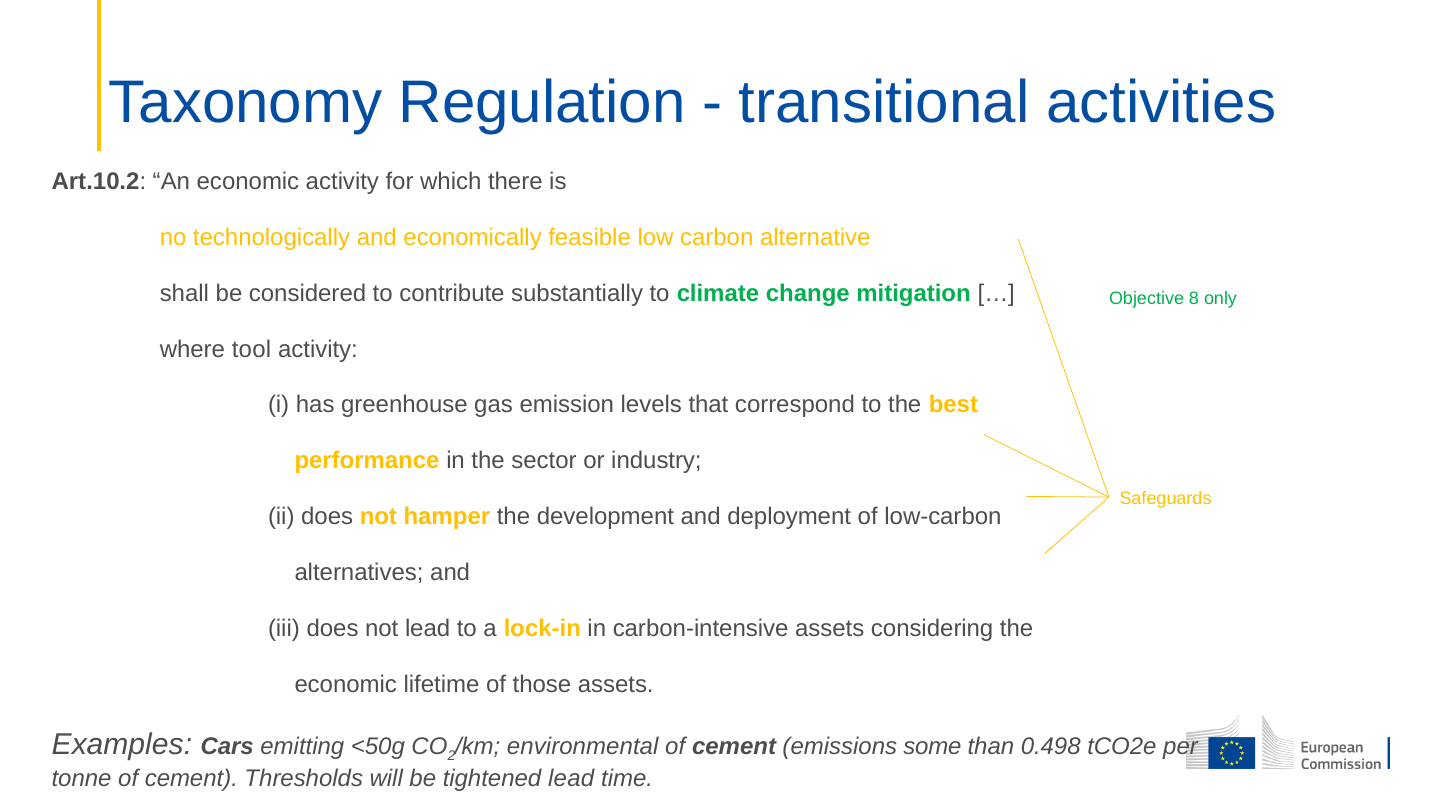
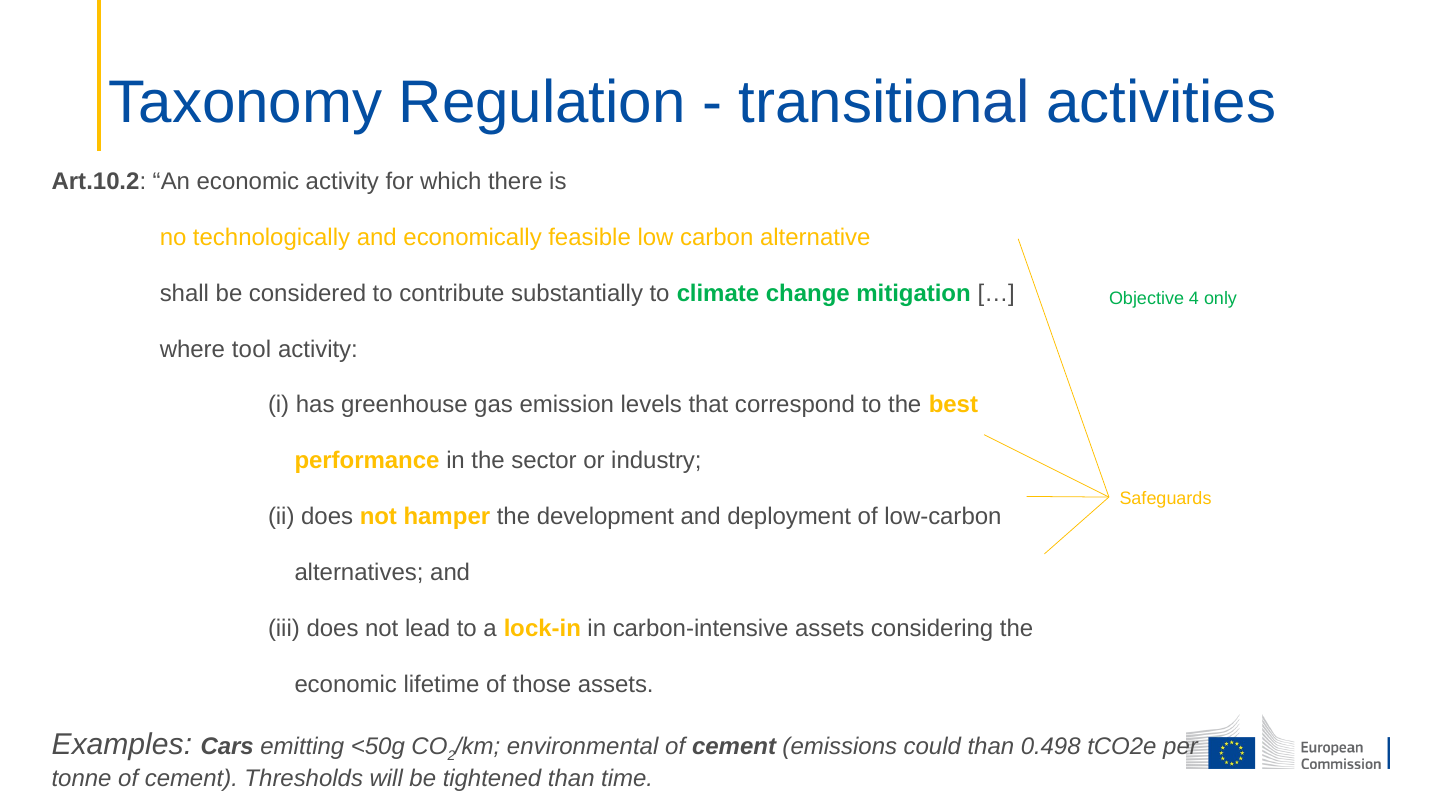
8: 8 -> 4
some: some -> could
tightened lead: lead -> than
